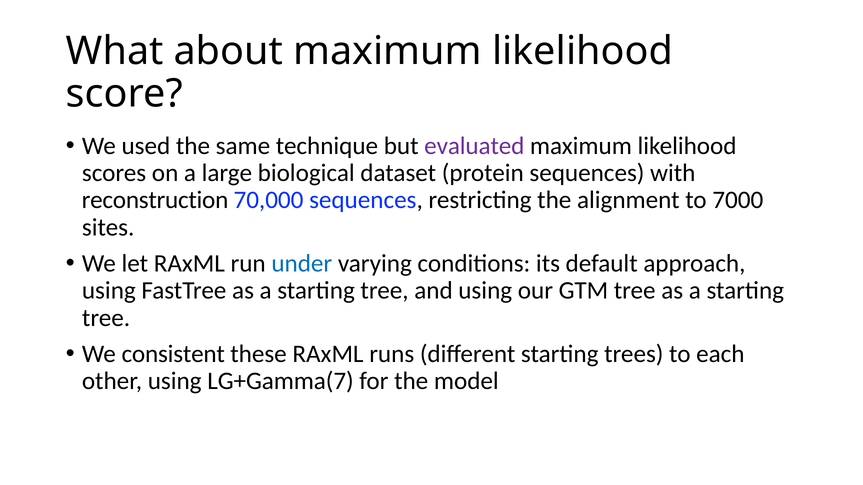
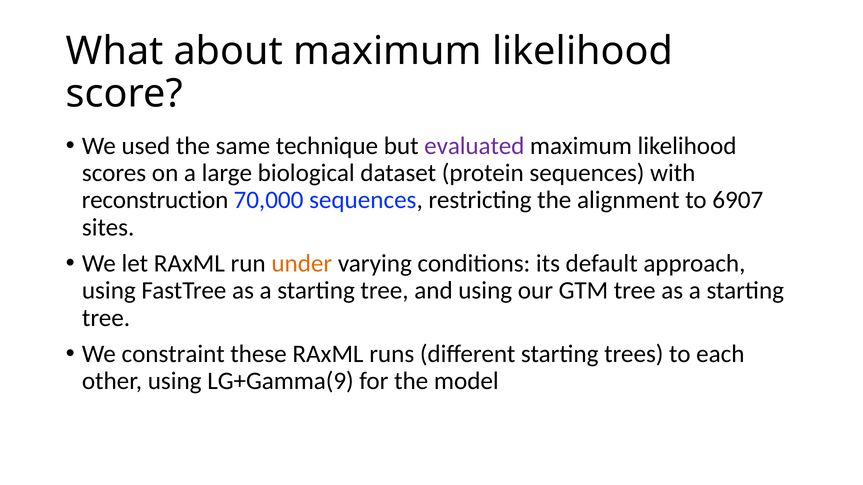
7000: 7000 -> 6907
under colour: blue -> orange
consistent: consistent -> constraint
LG+Gamma(7: LG+Gamma(7 -> LG+Gamma(9
